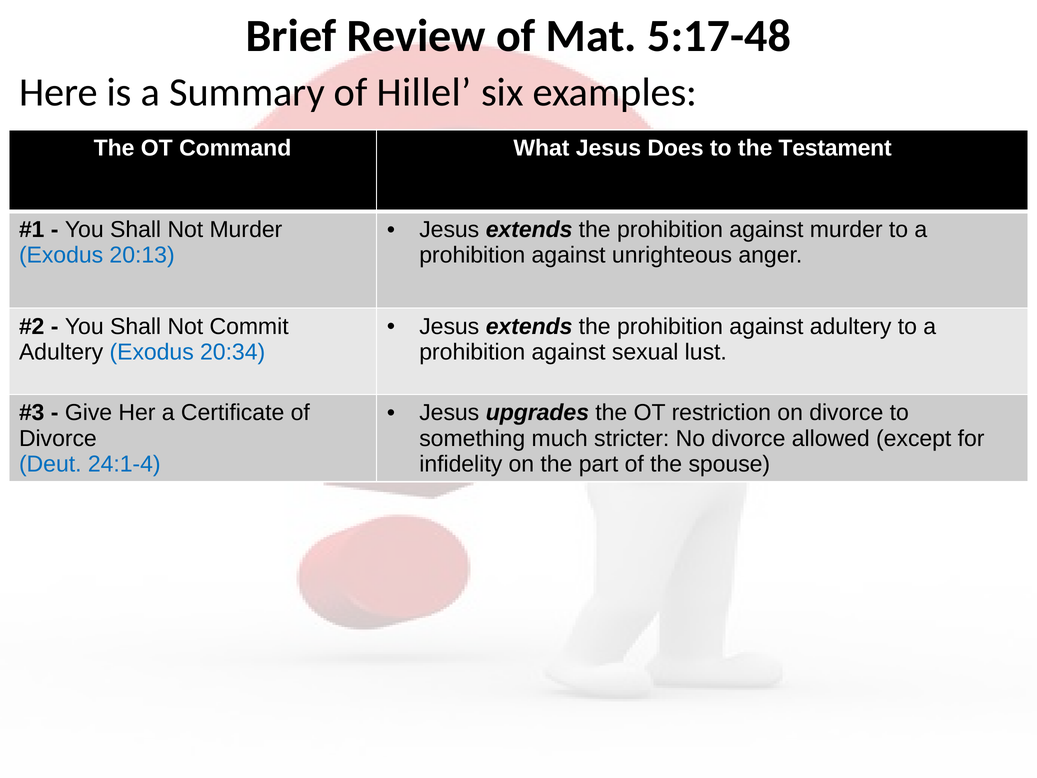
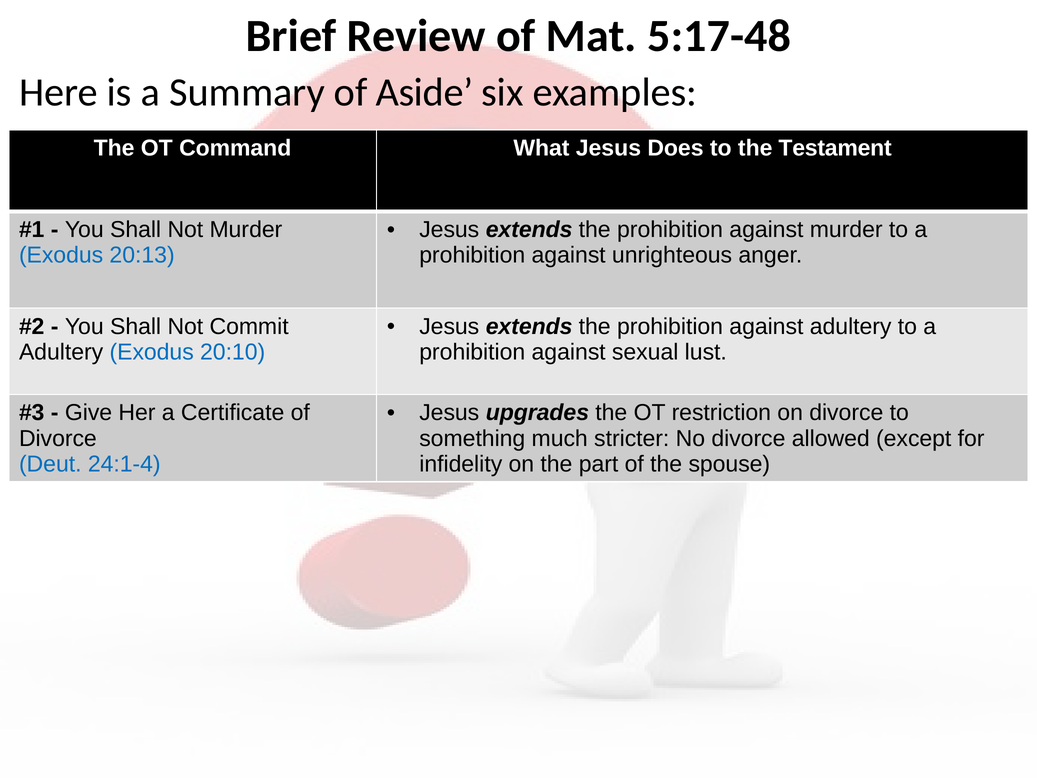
Hillel: Hillel -> Aside
20:34: 20:34 -> 20:10
